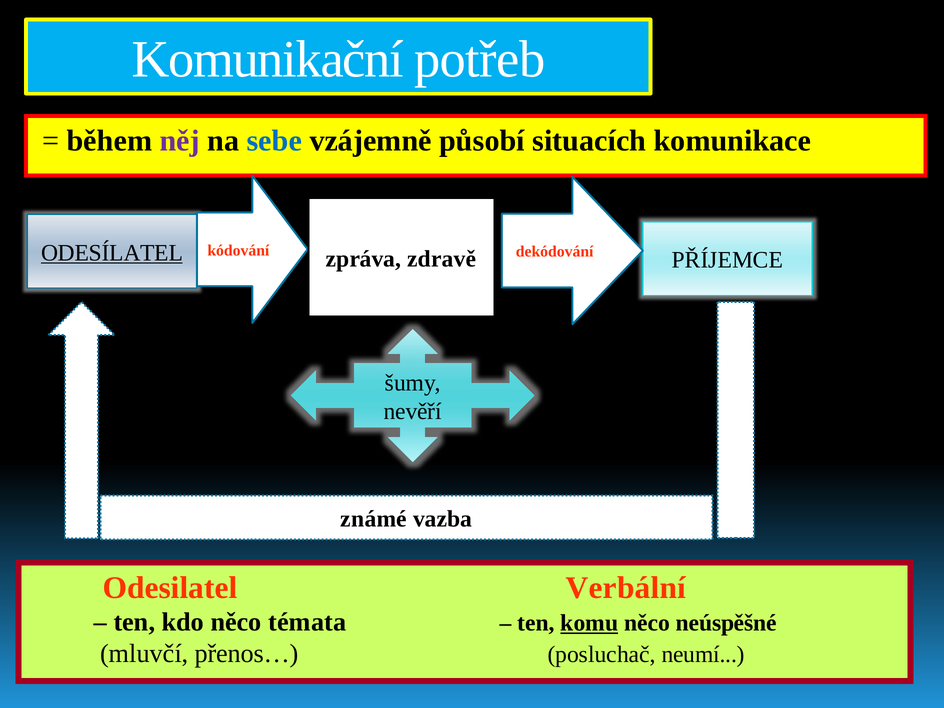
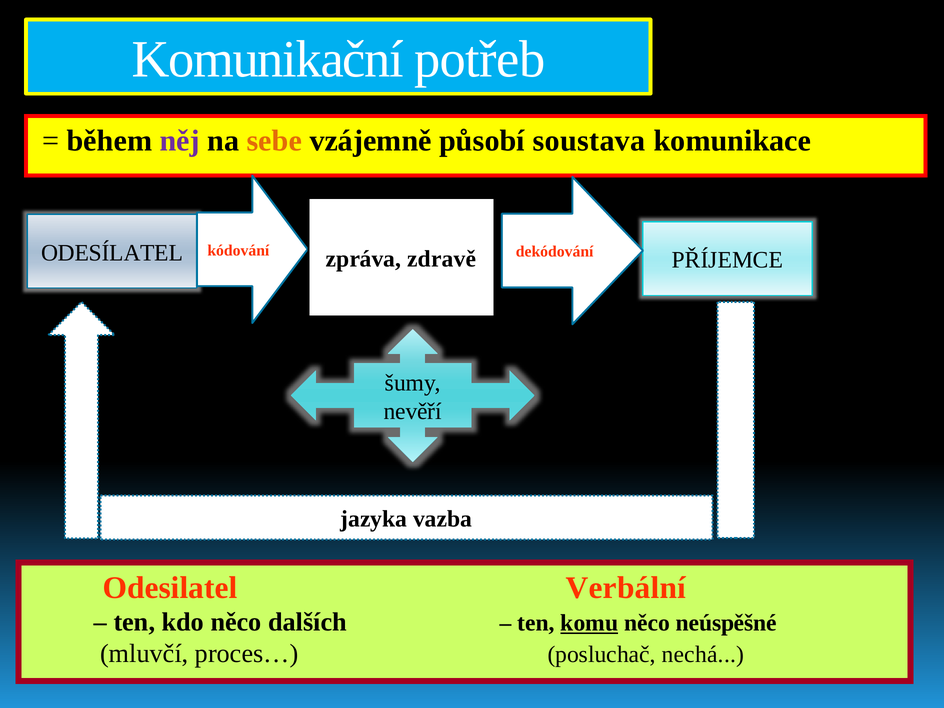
sebe colour: blue -> orange
situacích: situacích -> soustava
ODESÍLATEL underline: present -> none
známé: známé -> jazyka
témata: témata -> dalších
přenos…: přenos… -> proces…
neumí: neumí -> nechá
